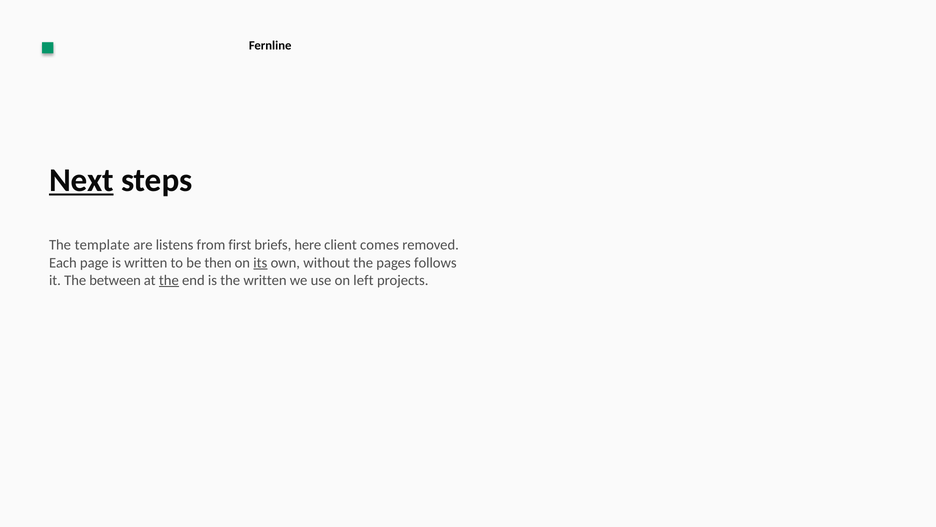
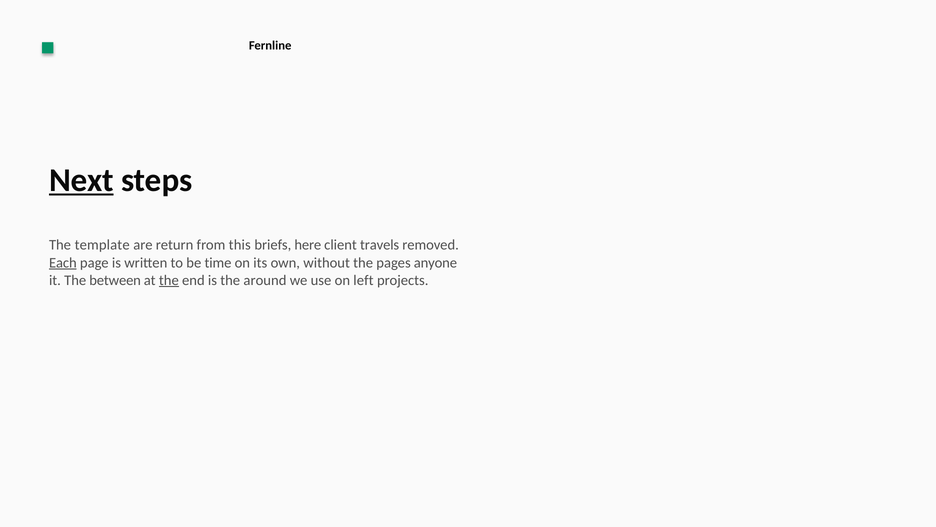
listens: listens -> return
first: first -> this
comes: comes -> travels
Each underline: none -> present
then: then -> time
its underline: present -> none
follows: follows -> anyone
the written: written -> around
